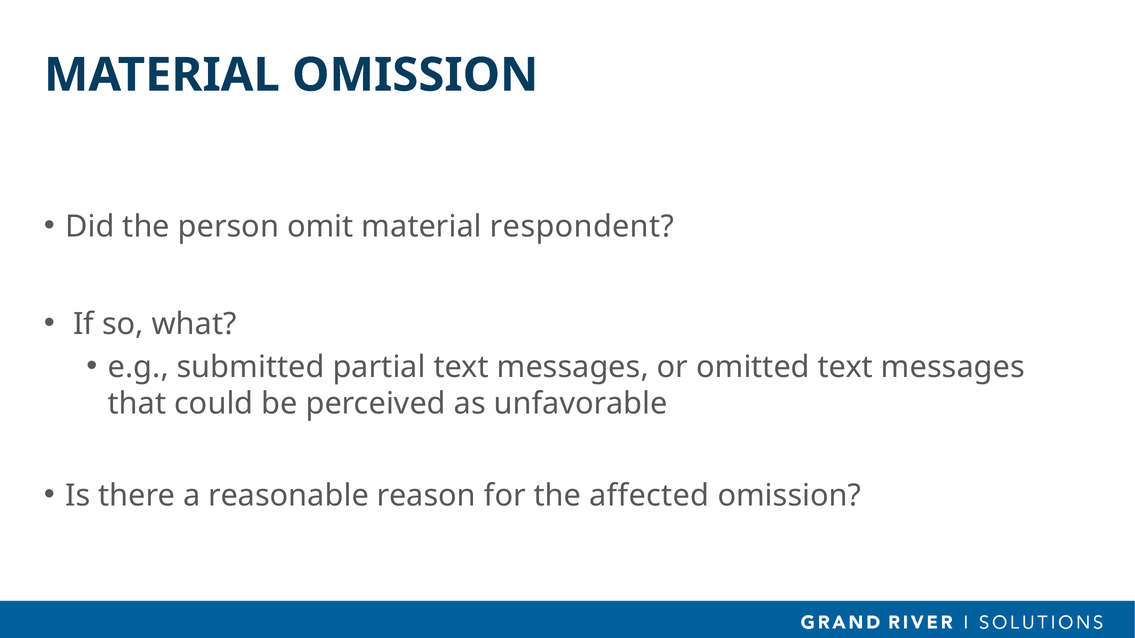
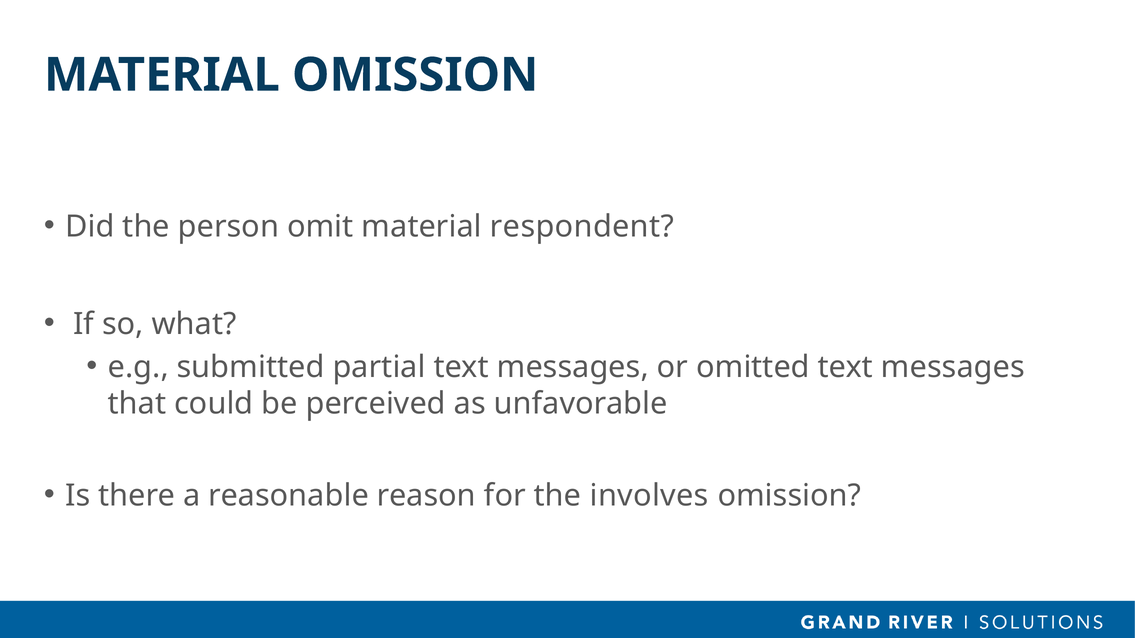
affected: affected -> involves
